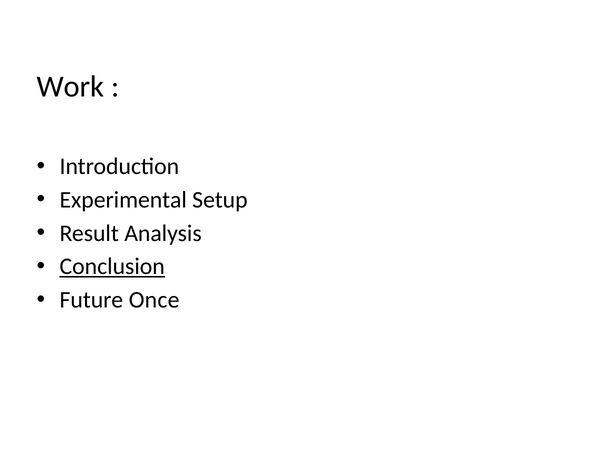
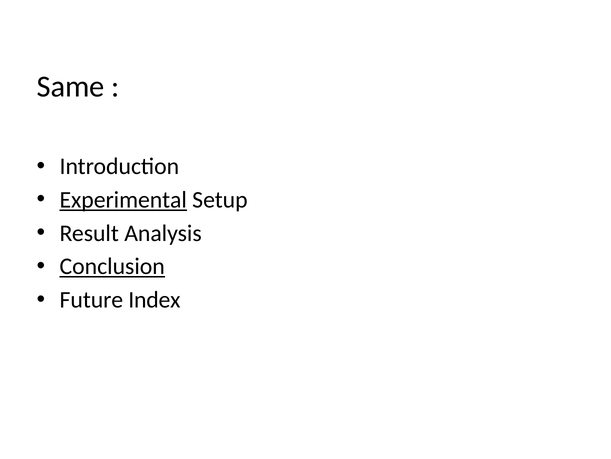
Work: Work -> Same
Experimental underline: none -> present
Once: Once -> Index
